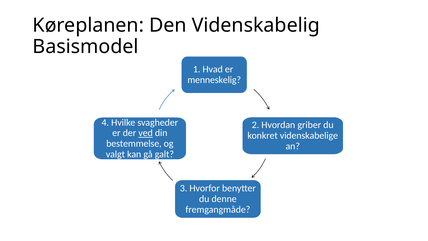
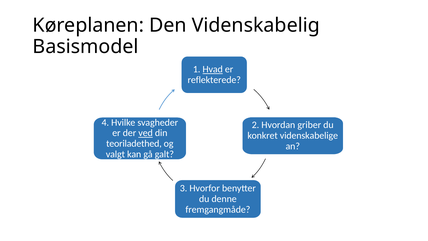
Hvad underline: none -> present
menneskelig: menneskelig -> reflekterede
bestemmelse: bestemmelse -> teoriladethed
